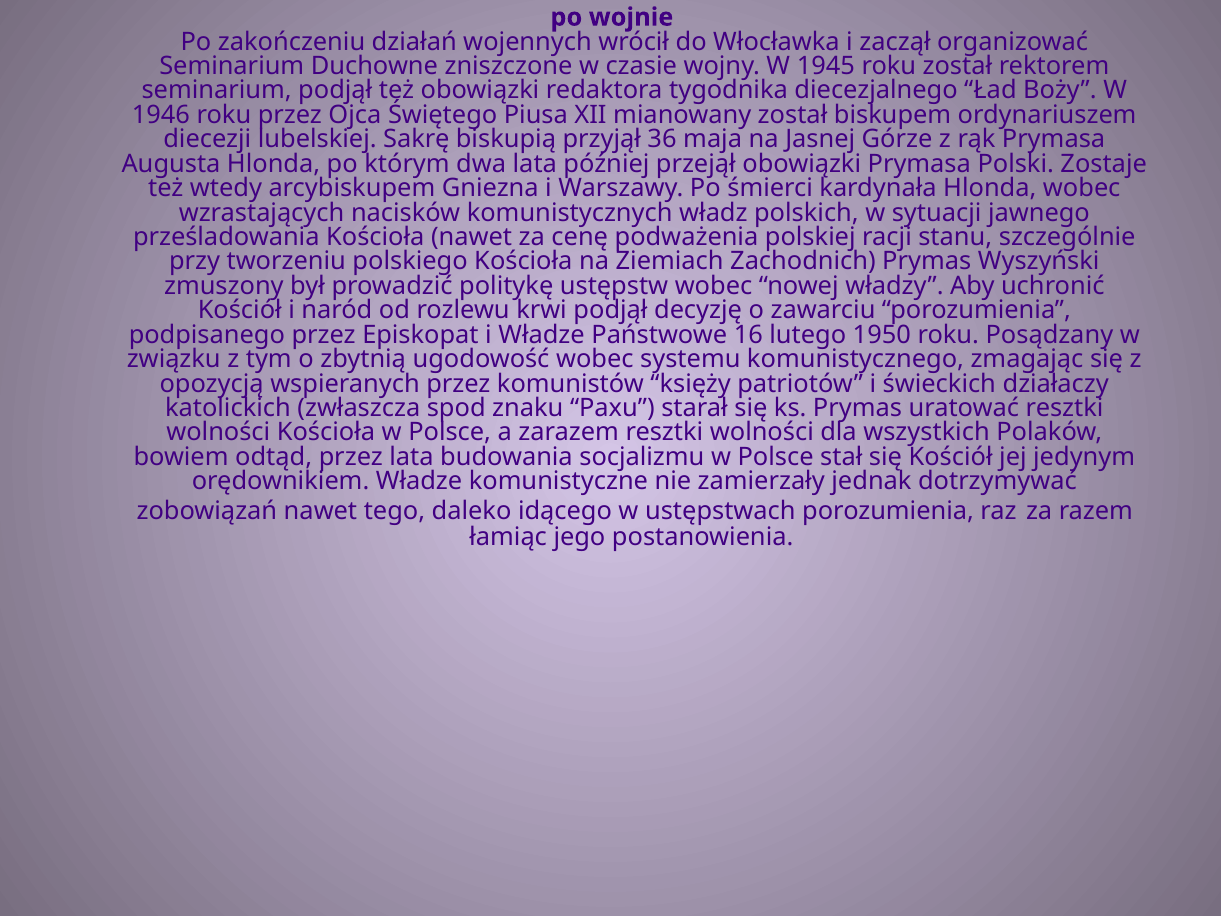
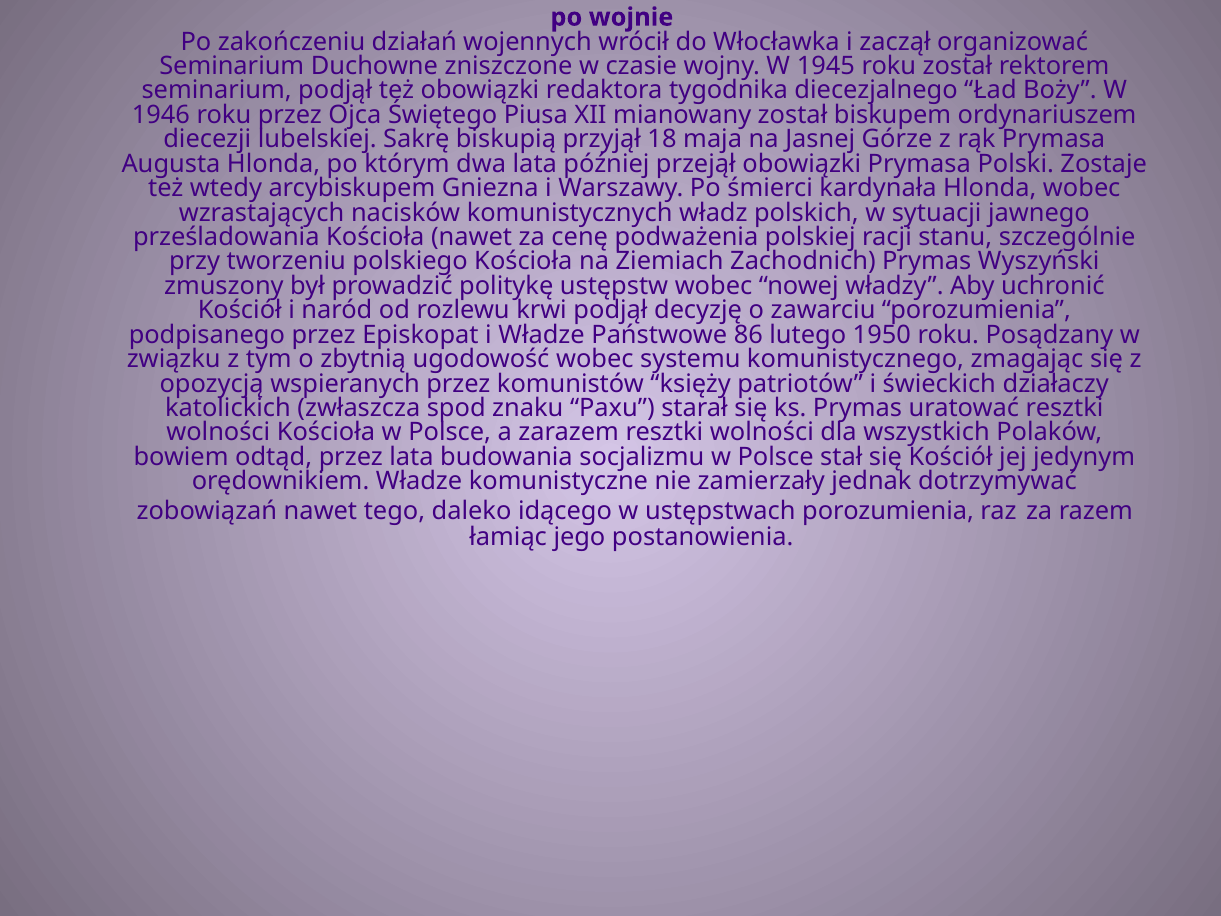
36: 36 -> 18
16: 16 -> 86
